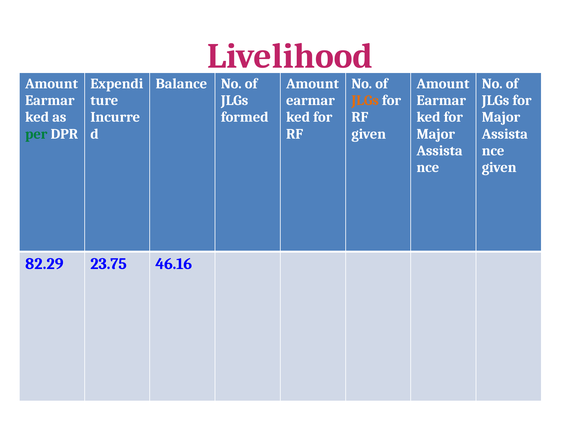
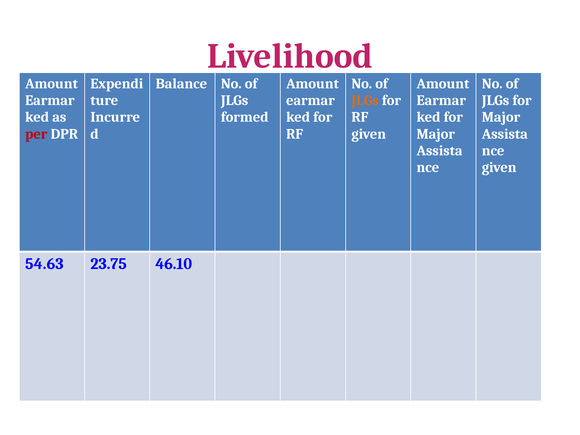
per colour: green -> red
82.29: 82.29 -> 54.63
46.16: 46.16 -> 46.10
